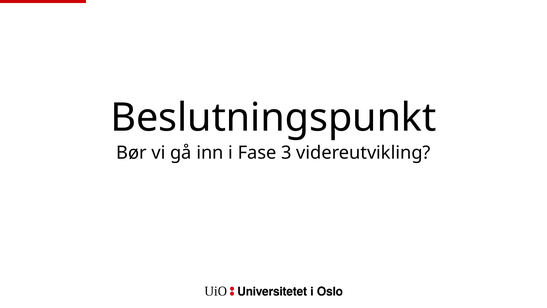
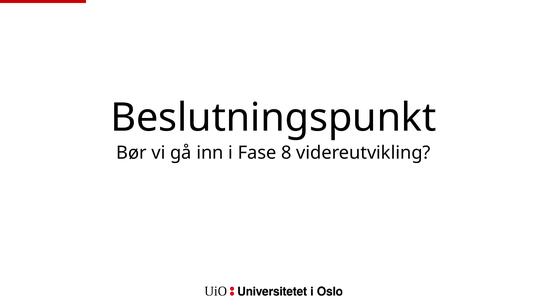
3: 3 -> 8
